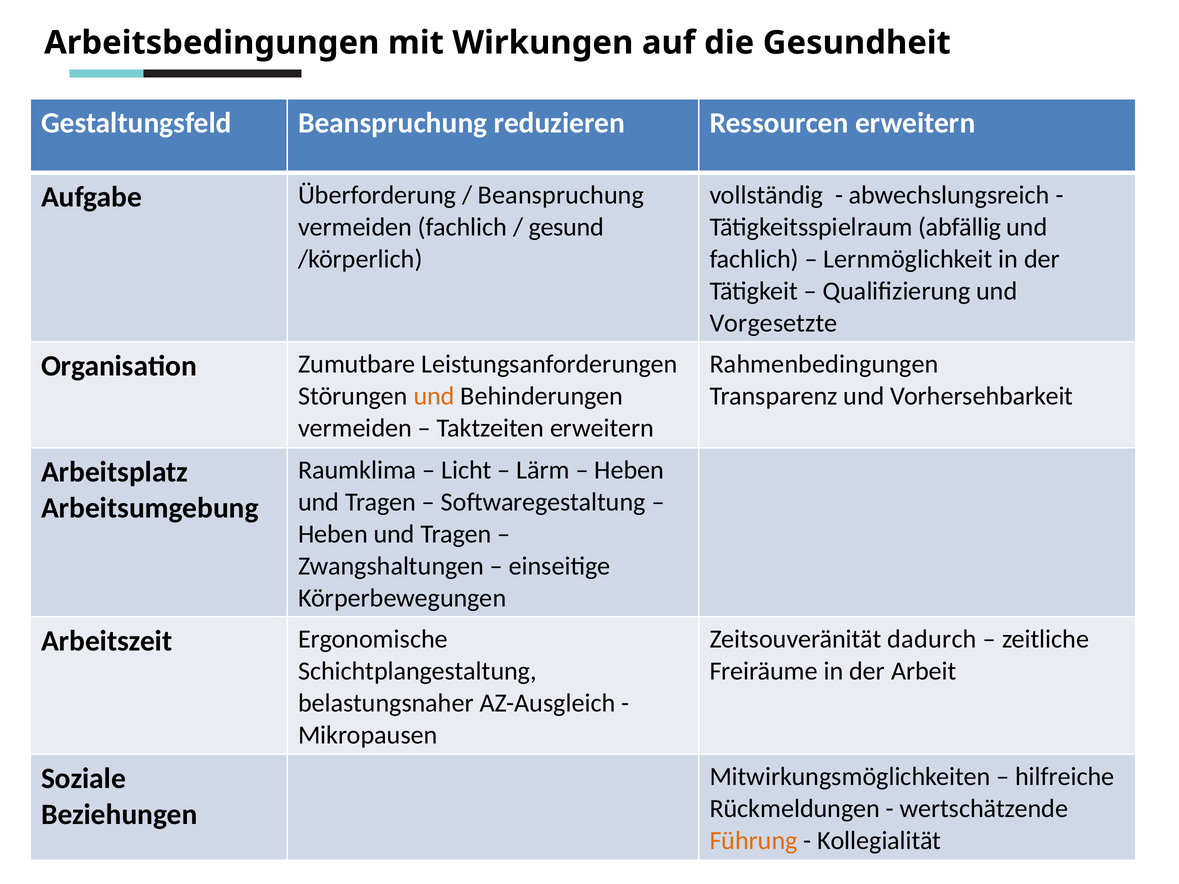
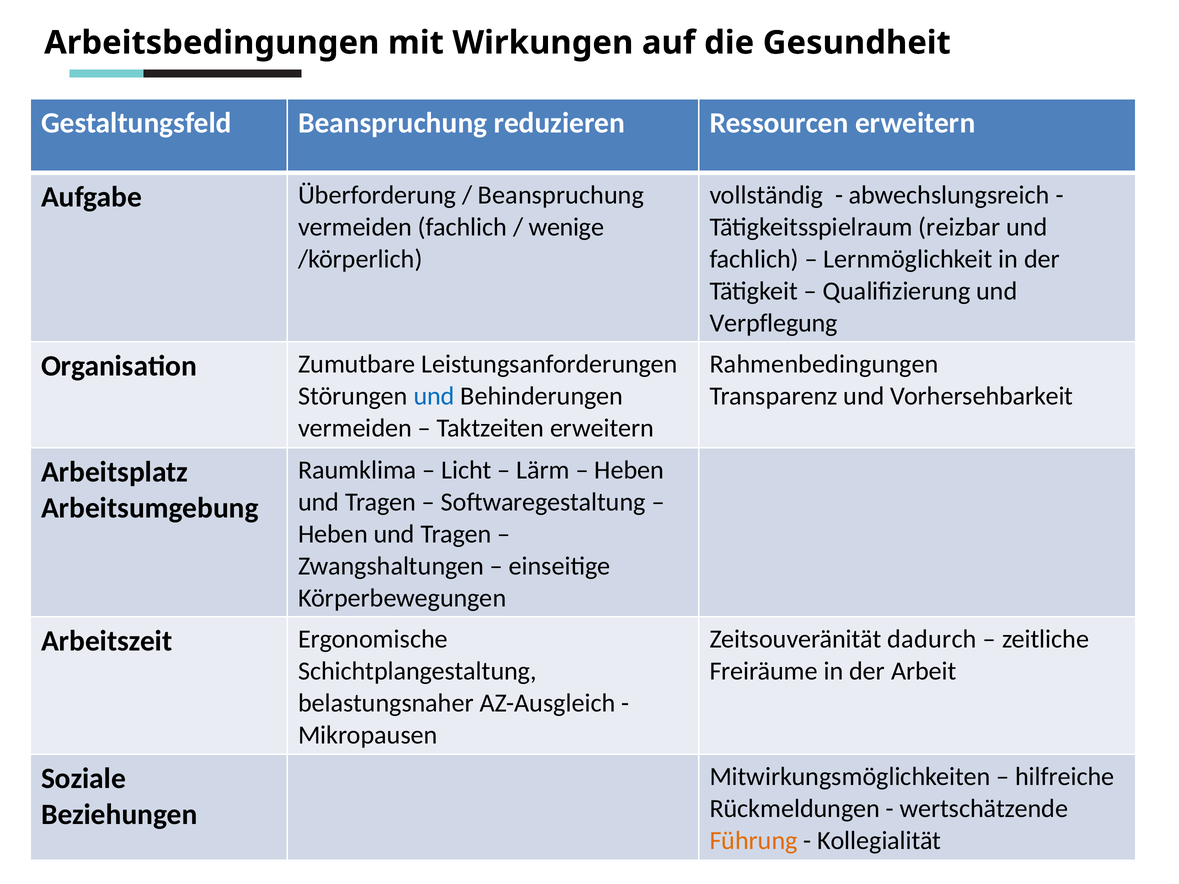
gesund: gesund -> wenige
abfällig: abfällig -> reizbar
Vorgesetzte: Vorgesetzte -> Verpflegung
und at (434, 396) colour: orange -> blue
